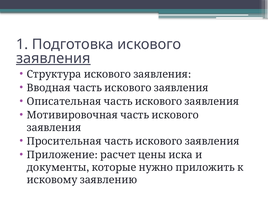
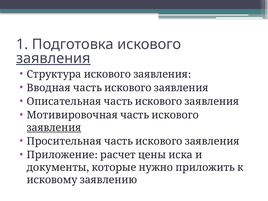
заявления at (54, 128) underline: none -> present
